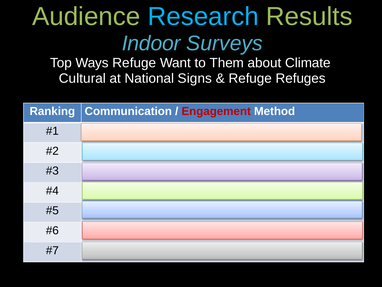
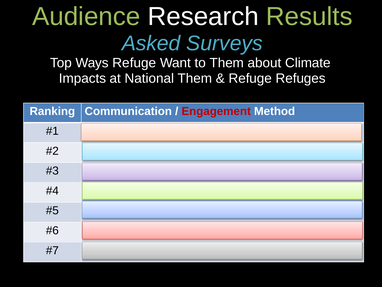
Research colour: light blue -> white
Indoor at (151, 43): Indoor -> Asked
Cultural: Cultural -> Impacts
National Signs: Signs -> Them
